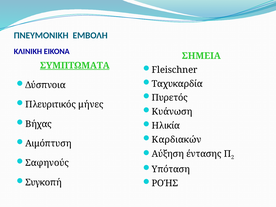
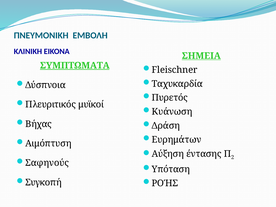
ΣΗΜΕΙΑ underline: none -> present
μήνες: μήνες -> μυϊκοί
Ηλικία: Ηλικία -> Δράση
Καρδιακών: Καρδιακών -> Ευρημάτων
